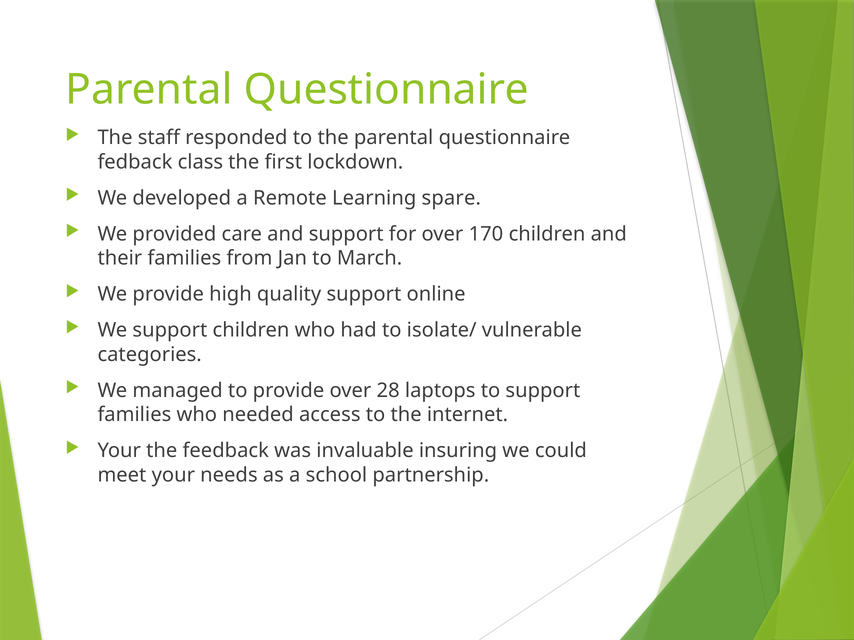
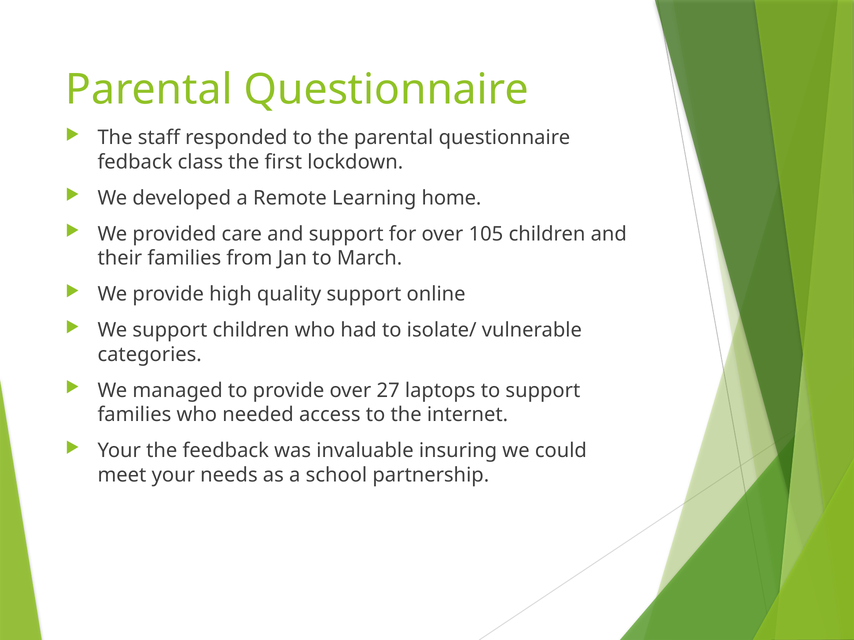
spare: spare -> home
170: 170 -> 105
28: 28 -> 27
